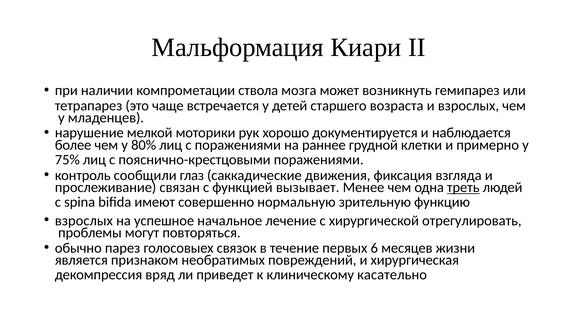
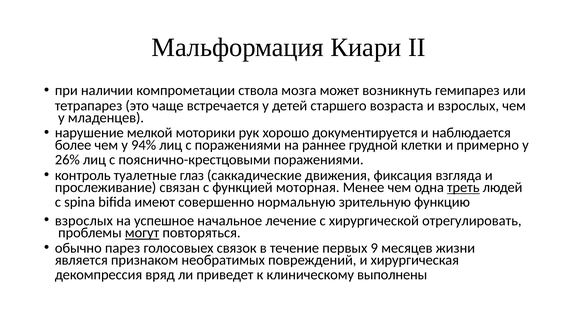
80%: 80% -> 94%
75%: 75% -> 26%
сообщили: сообщили -> туалетные
вызывает: вызывает -> моторная
могут underline: none -> present
6: 6 -> 9
касательно: касательно -> выполнены
